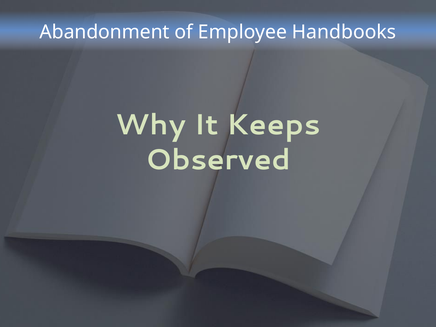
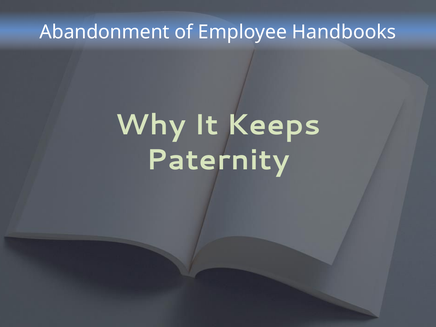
Observed: Observed -> Paternity
